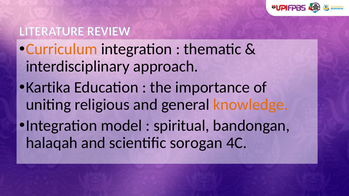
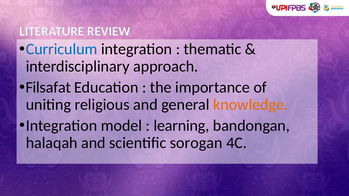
Curriculum colour: orange -> blue
Kartika: Kartika -> Filsafat
spiritual: spiritual -> learning
